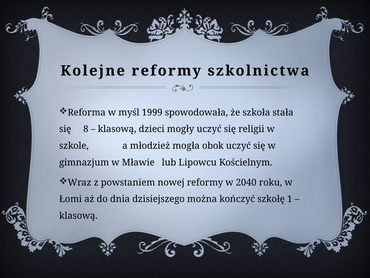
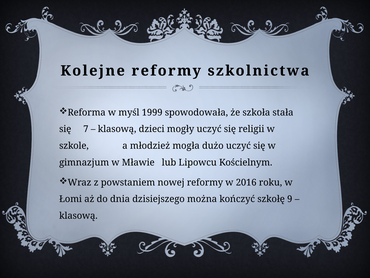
8: 8 -> 7
obok: obok -> dużo
2040: 2040 -> 2016
1: 1 -> 9
